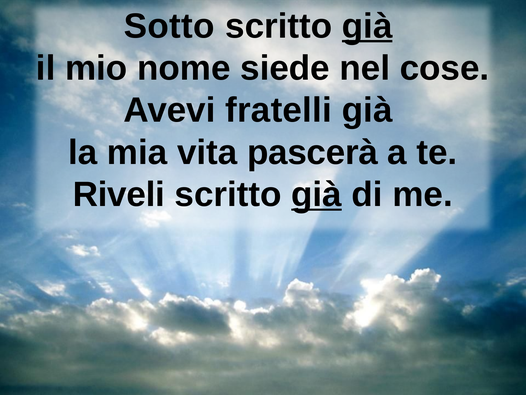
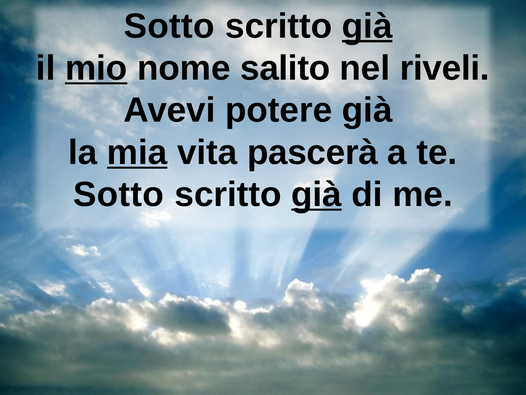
mio underline: none -> present
siede: siede -> salito
cose: cose -> riveli
fratelli: fratelli -> potere
mia underline: none -> present
Riveli at (119, 194): Riveli -> Sotto
